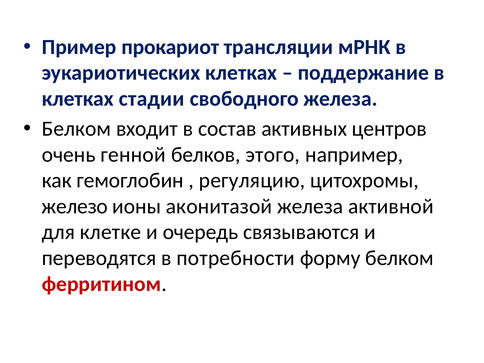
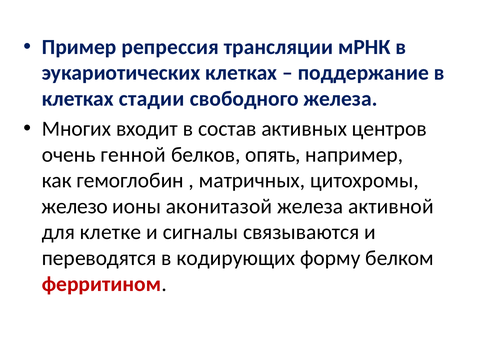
прокариот: прокариот -> репрессия
Белком at (76, 129): Белком -> Многих
этого: этого -> опять
регуляцию: регуляцию -> матричных
очередь: очередь -> сигналы
потребности: потребности -> кодирующих
